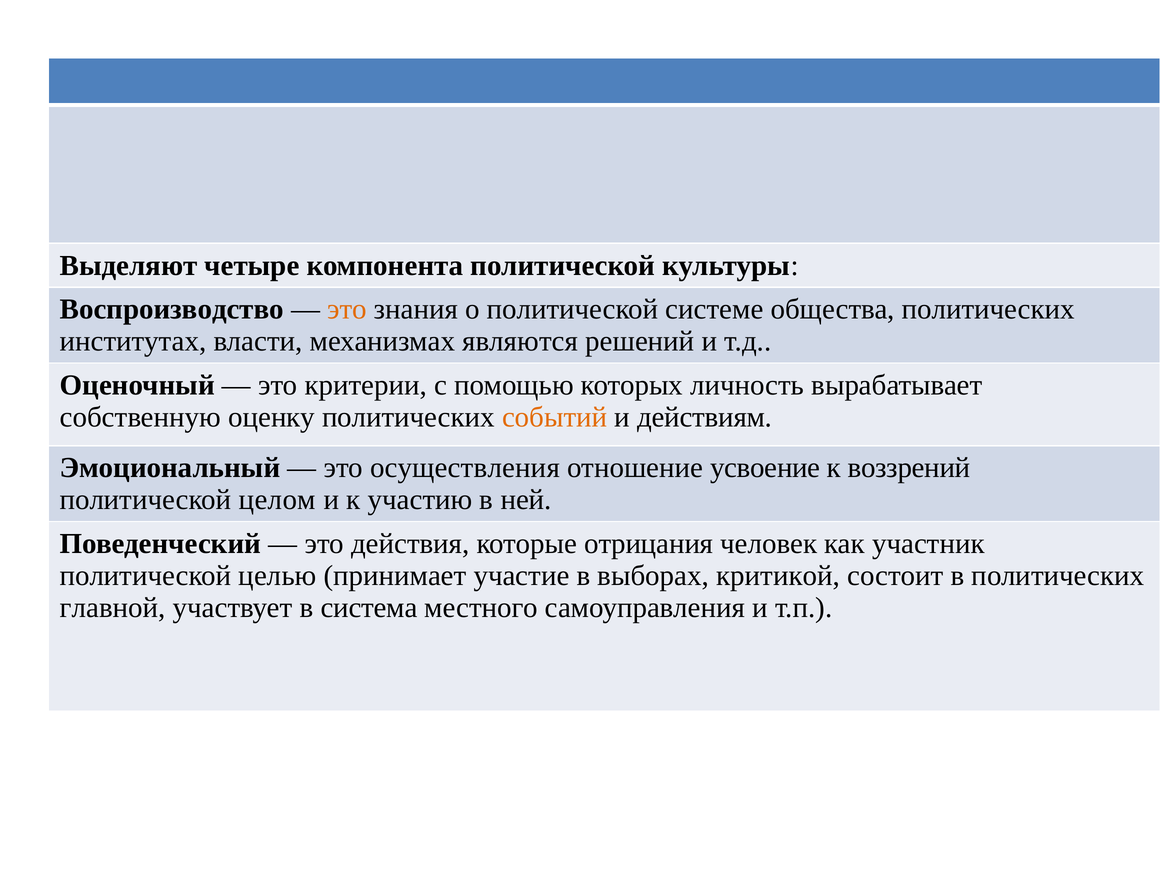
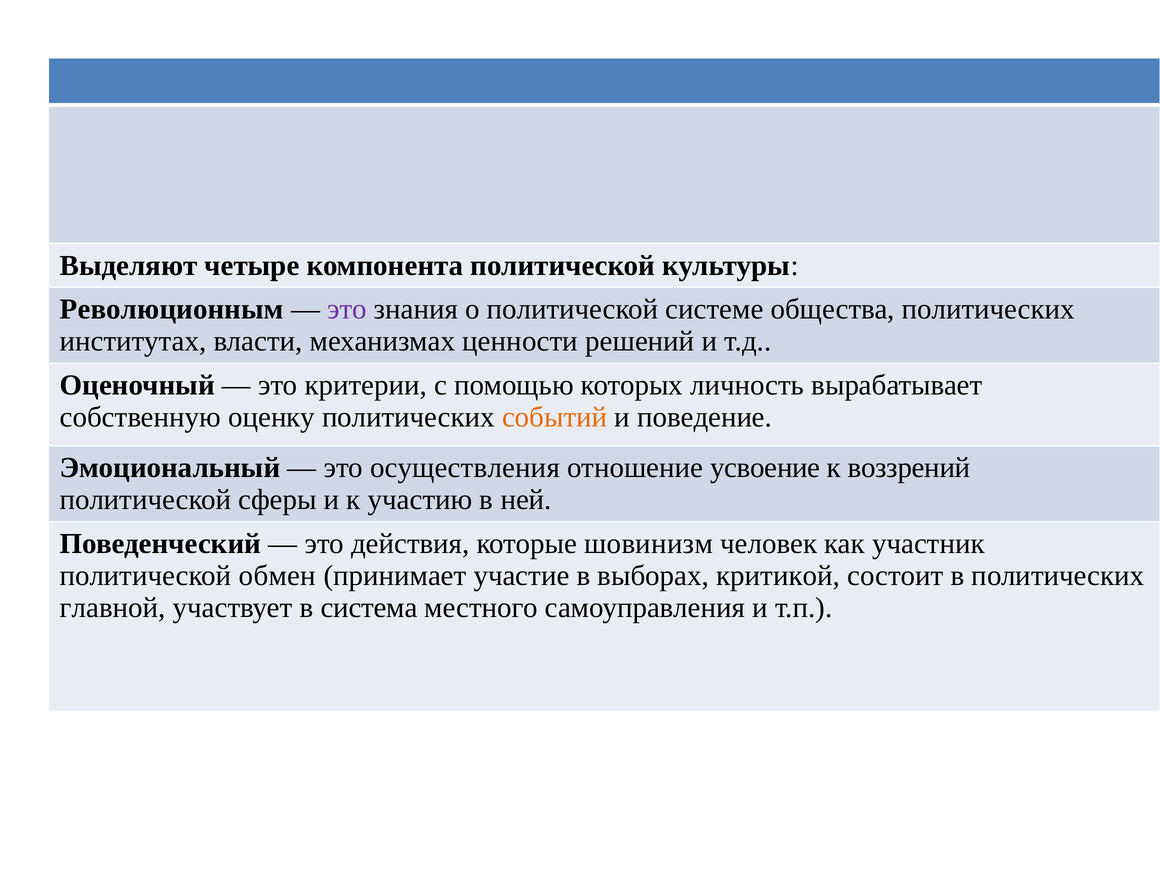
Воспроизводство: Воспроизводство -> Революционным
это at (347, 309) colour: orange -> purple
являются: являются -> ценности
действиям: действиям -> поведение
целом: целом -> сферы
отрицания: отрицания -> шовинизм
целью: целью -> обмен
